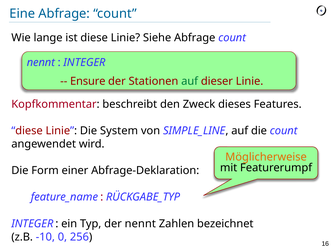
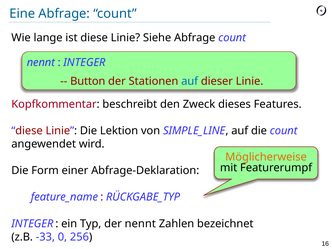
Ensure: Ensure -> Button
auf at (190, 81) colour: green -> blue
System: System -> Lektion
-10: -10 -> -33
